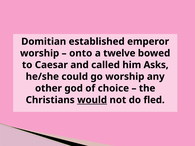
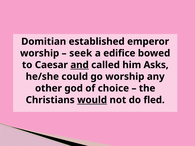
onto: onto -> seek
twelve: twelve -> edifice
and at (80, 65) underline: none -> present
